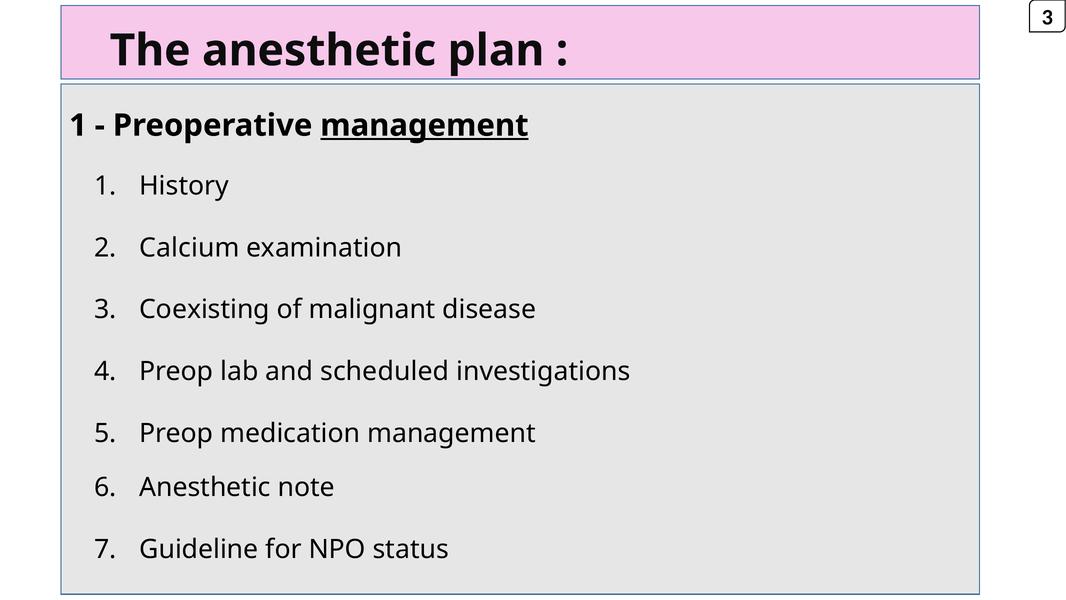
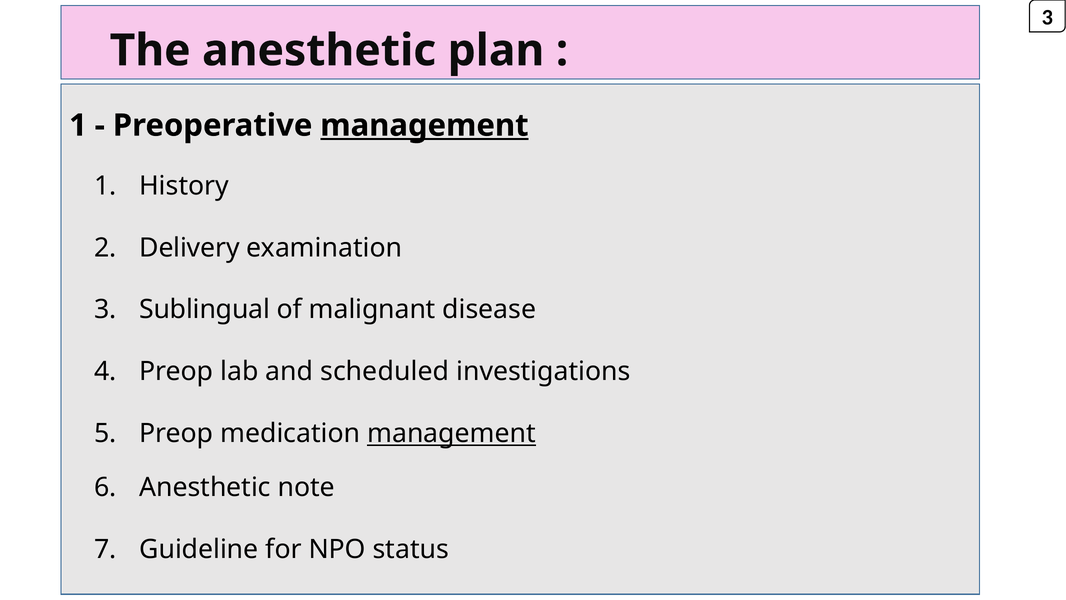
Calcium: Calcium -> Delivery
Coexisting: Coexisting -> Sublingual
management at (452, 433) underline: none -> present
